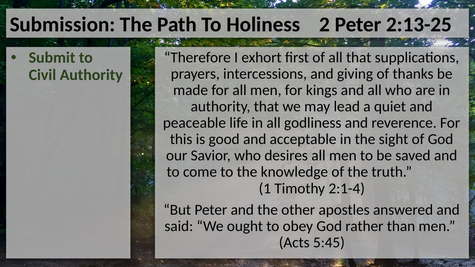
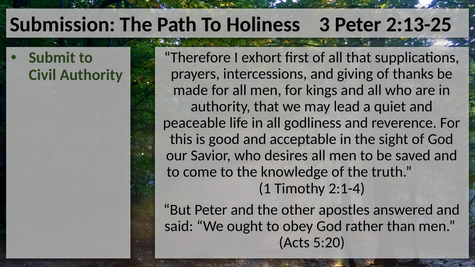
2: 2 -> 3
5:45: 5:45 -> 5:20
